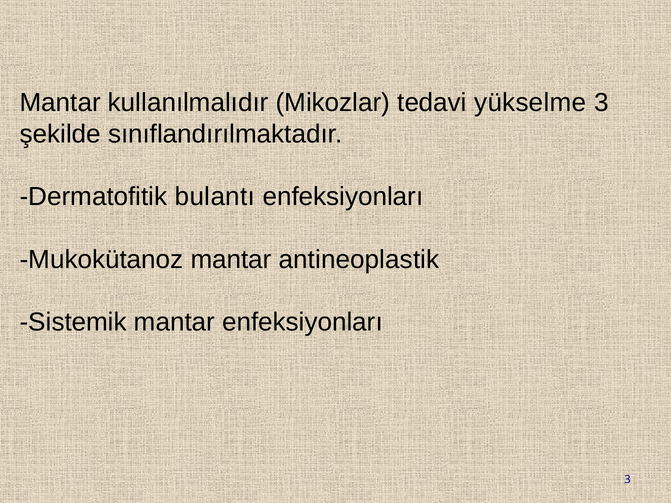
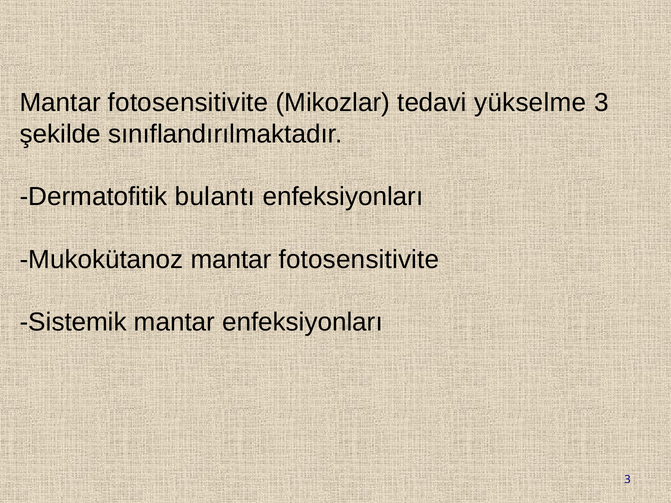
kullanılmalıdır at (188, 103): kullanılmalıdır -> fotosensitivite
Mukokütanoz mantar antineoplastik: antineoplastik -> fotosensitivite
